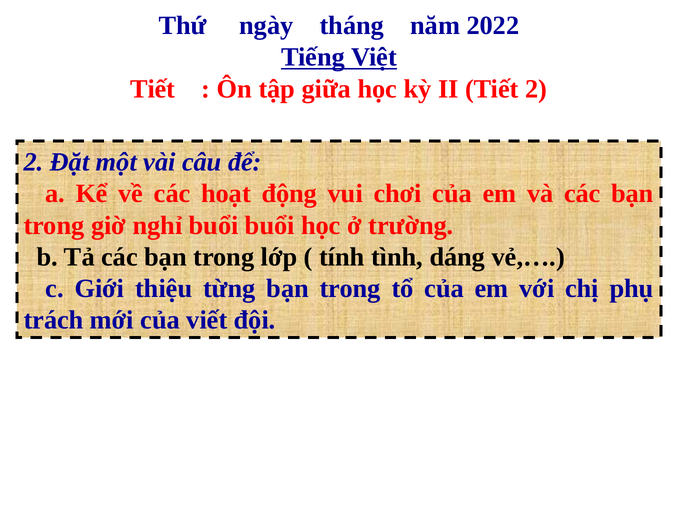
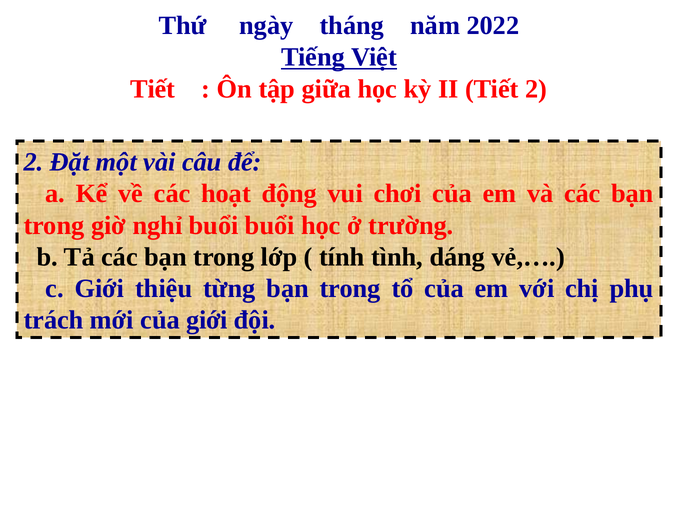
của viết: viết -> giới
